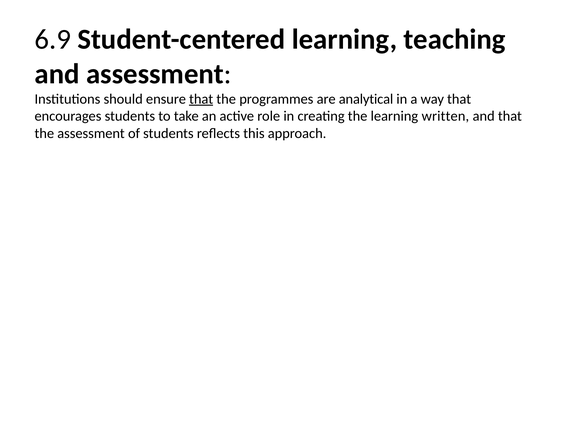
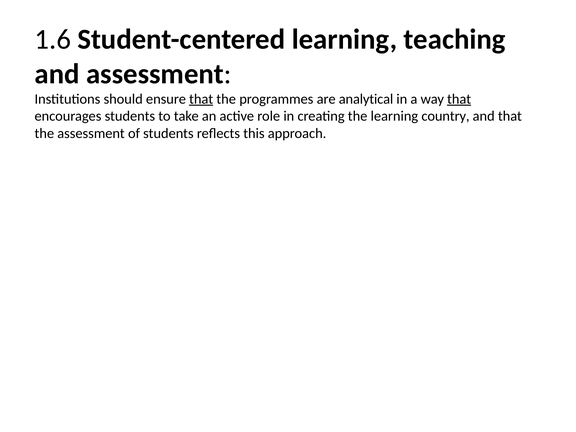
6.9: 6.9 -> 1.6
that at (459, 99) underline: none -> present
written: written -> country
